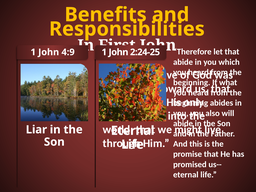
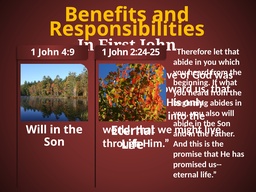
Liar at (36, 130): Liar -> Will
